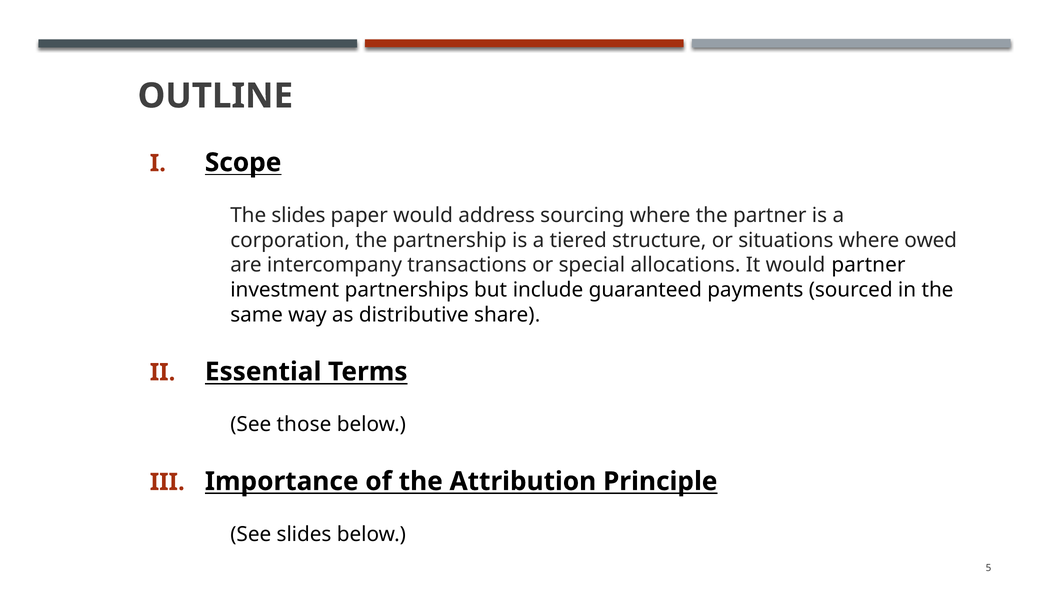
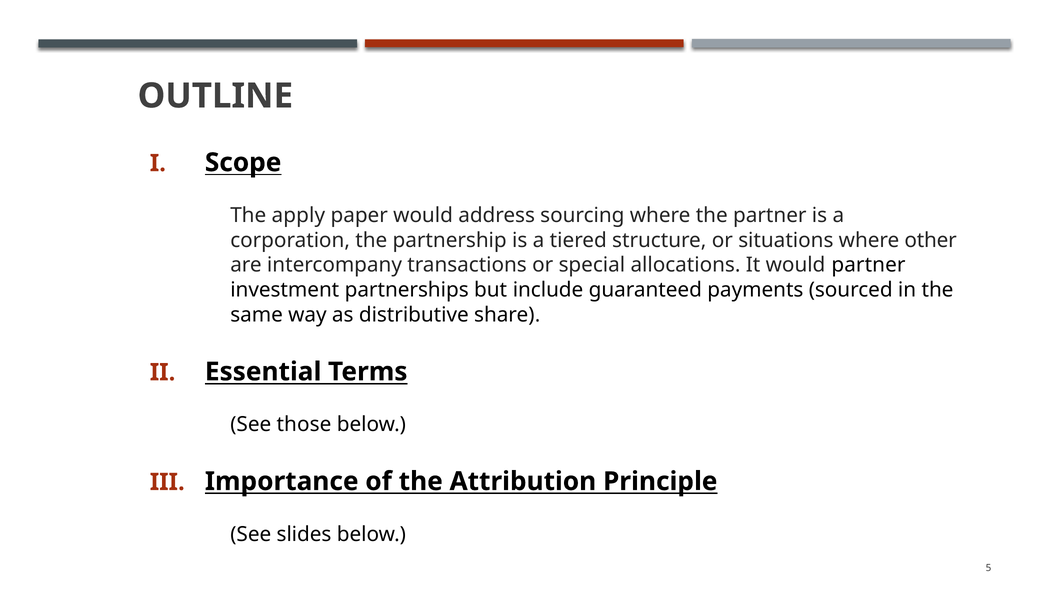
The slides: slides -> apply
owed: owed -> other
